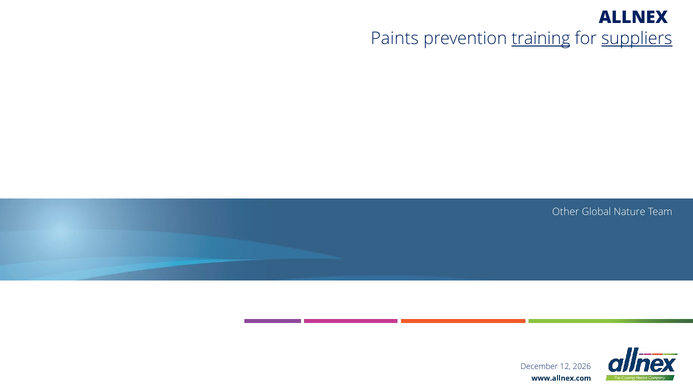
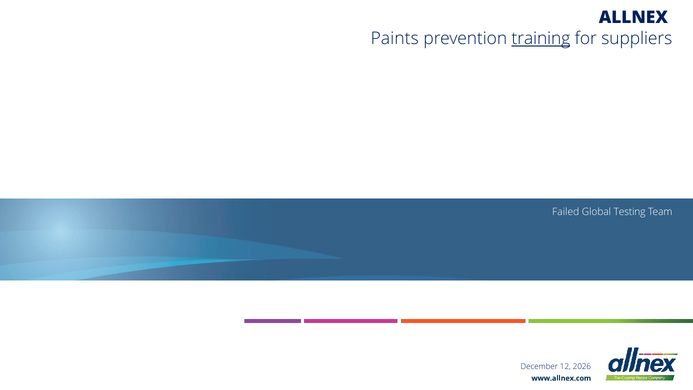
suppliers underline: present -> none
Other: Other -> Failed
Nature: Nature -> Testing
